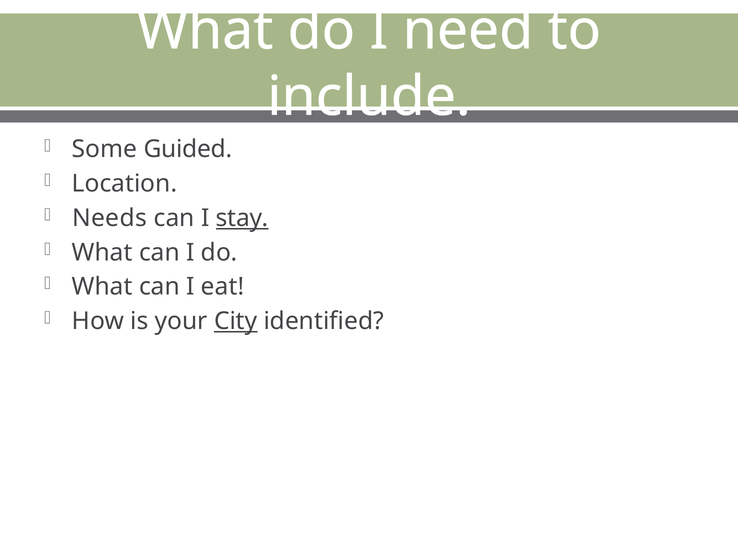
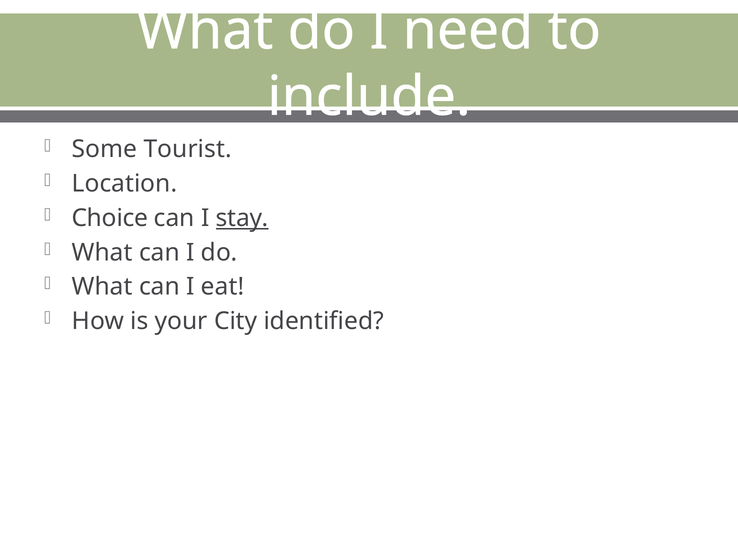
Guided: Guided -> Tourist
Needs: Needs -> Choice
City underline: present -> none
